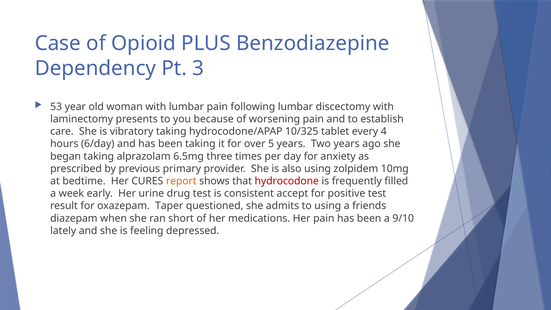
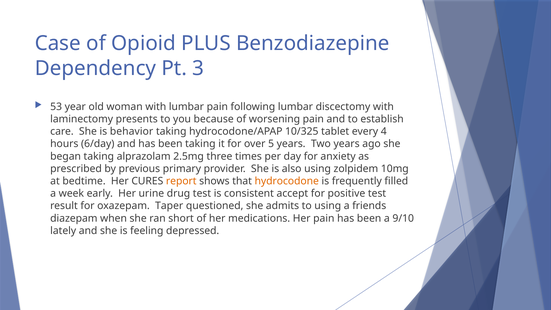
vibratory: vibratory -> behavior
6.5mg: 6.5mg -> 2.5mg
hydrocodone colour: red -> orange
